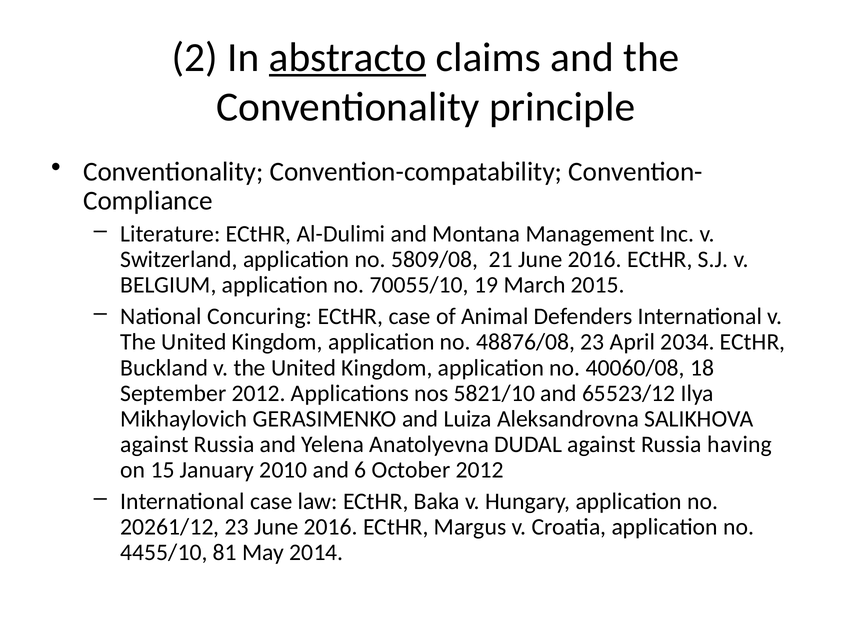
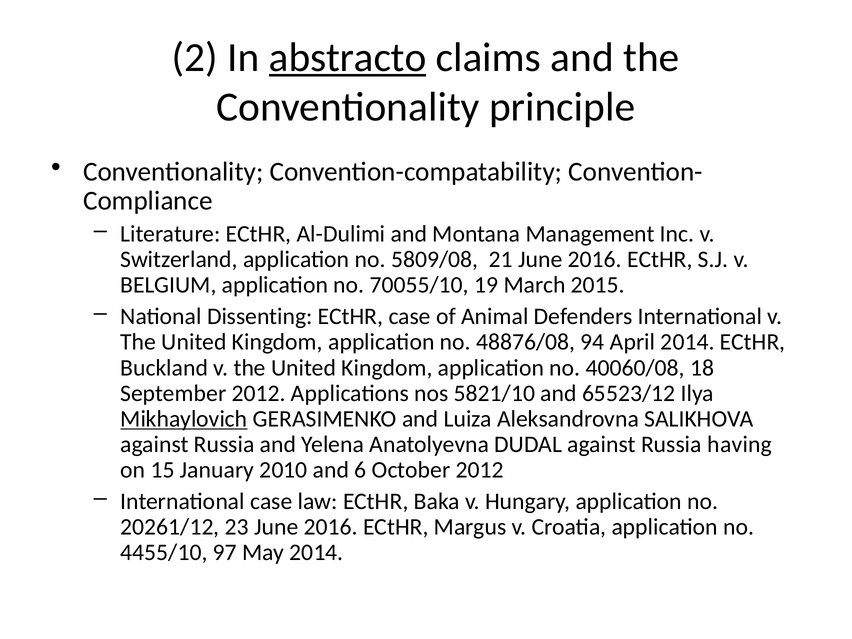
Concuring: Concuring -> Dissenting
48876/08 23: 23 -> 94
April 2034: 2034 -> 2014
Mikhaylovich underline: none -> present
81: 81 -> 97
